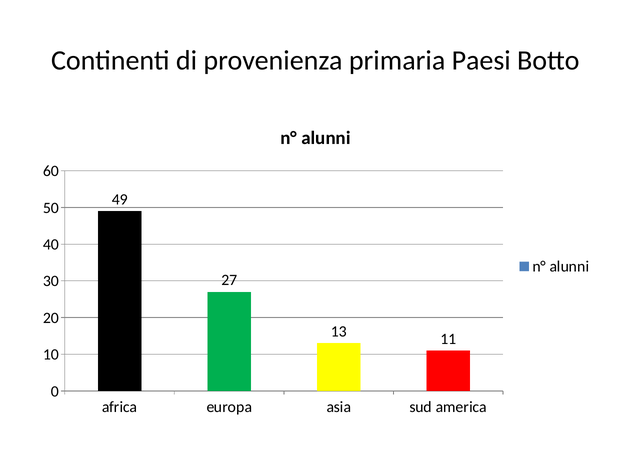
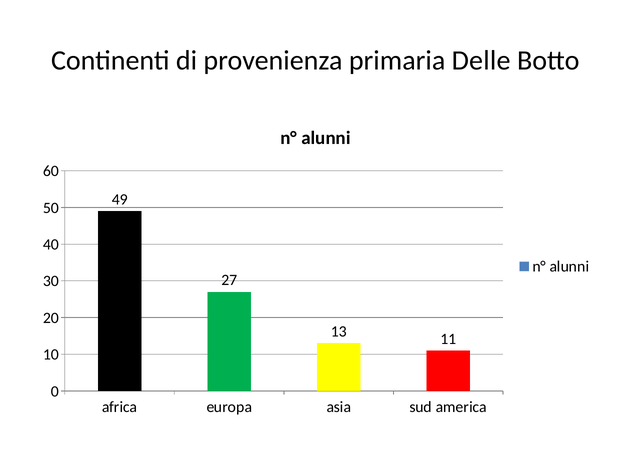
Paesi: Paesi -> Delle
